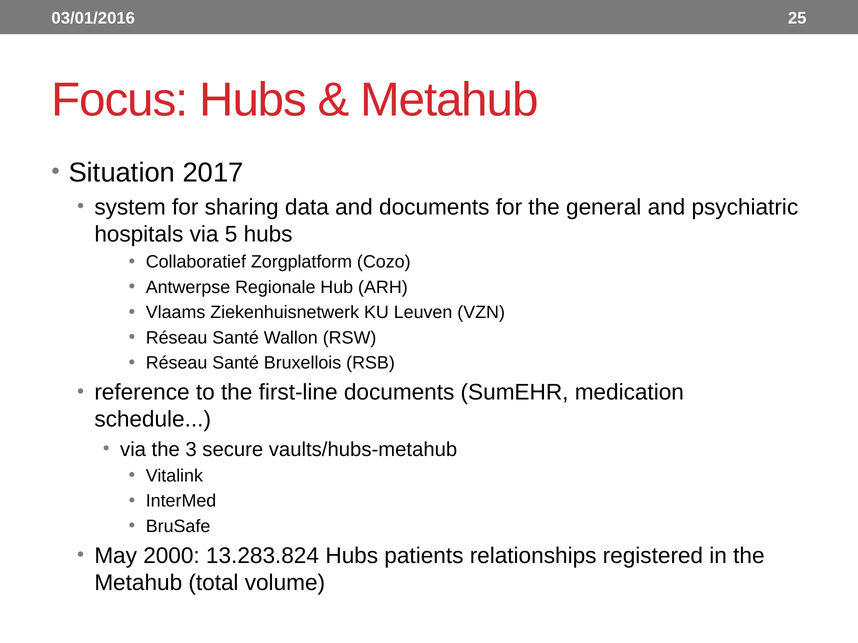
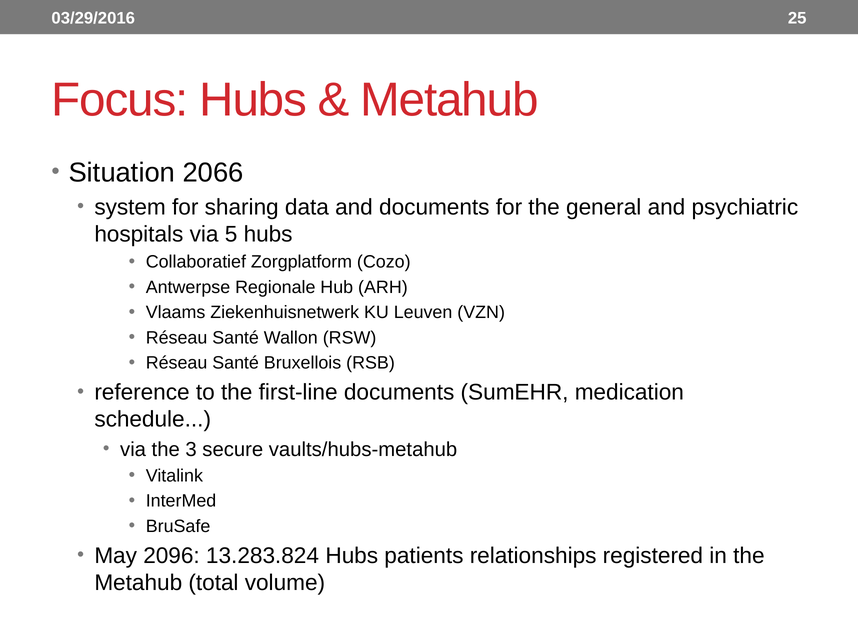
03/01/2016: 03/01/2016 -> 03/29/2016
2017: 2017 -> 2066
2000: 2000 -> 2096
